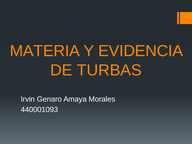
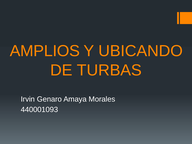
MATERIA: MATERIA -> AMPLIOS
EVIDENCIA: EVIDENCIA -> UBICANDO
